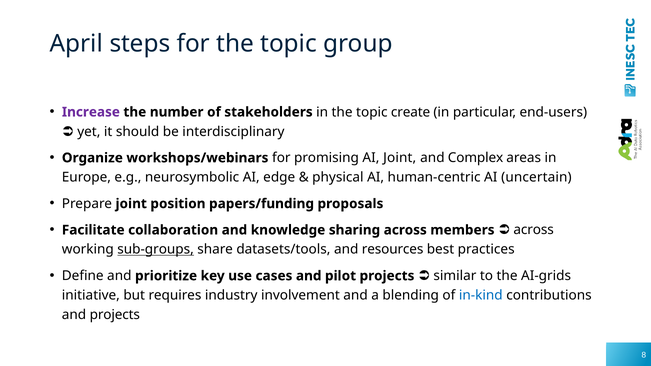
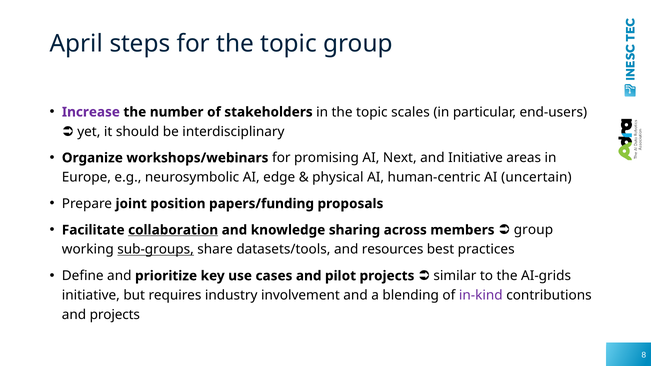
create: create -> scales
AI Joint: Joint -> Next
and Complex: Complex -> Initiative
collaboration underline: none -> present
across at (534, 230): across -> group
in-kind colour: blue -> purple
